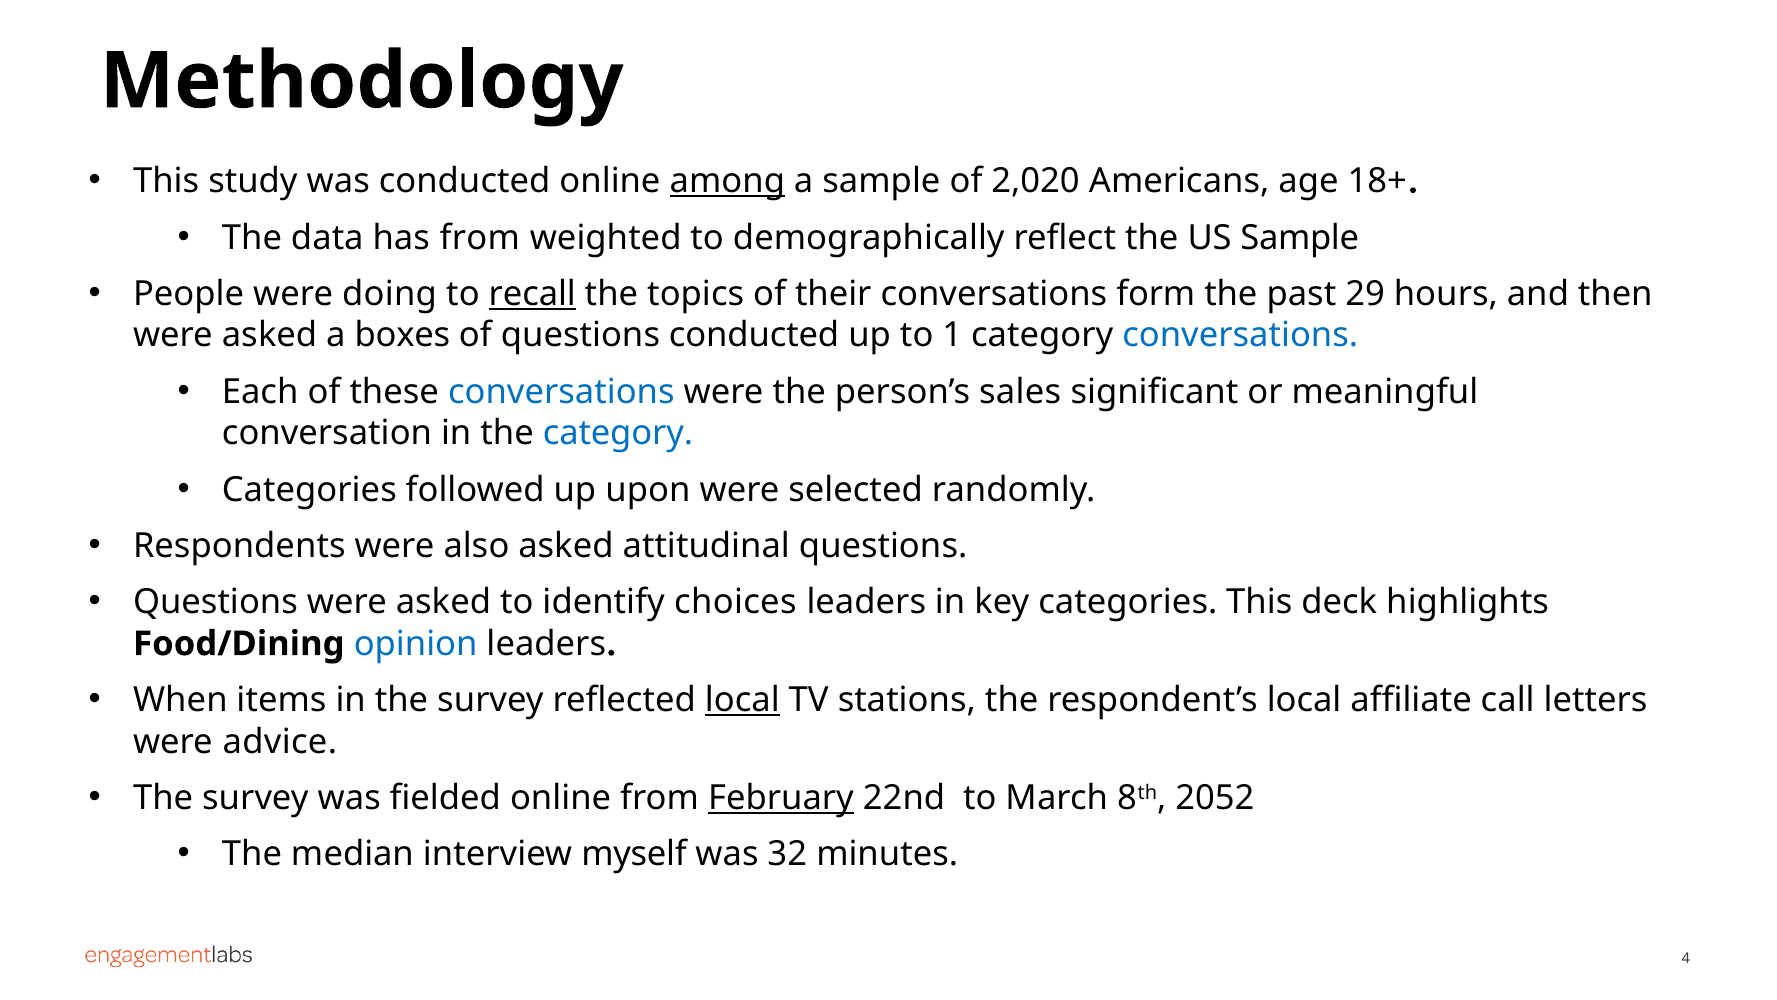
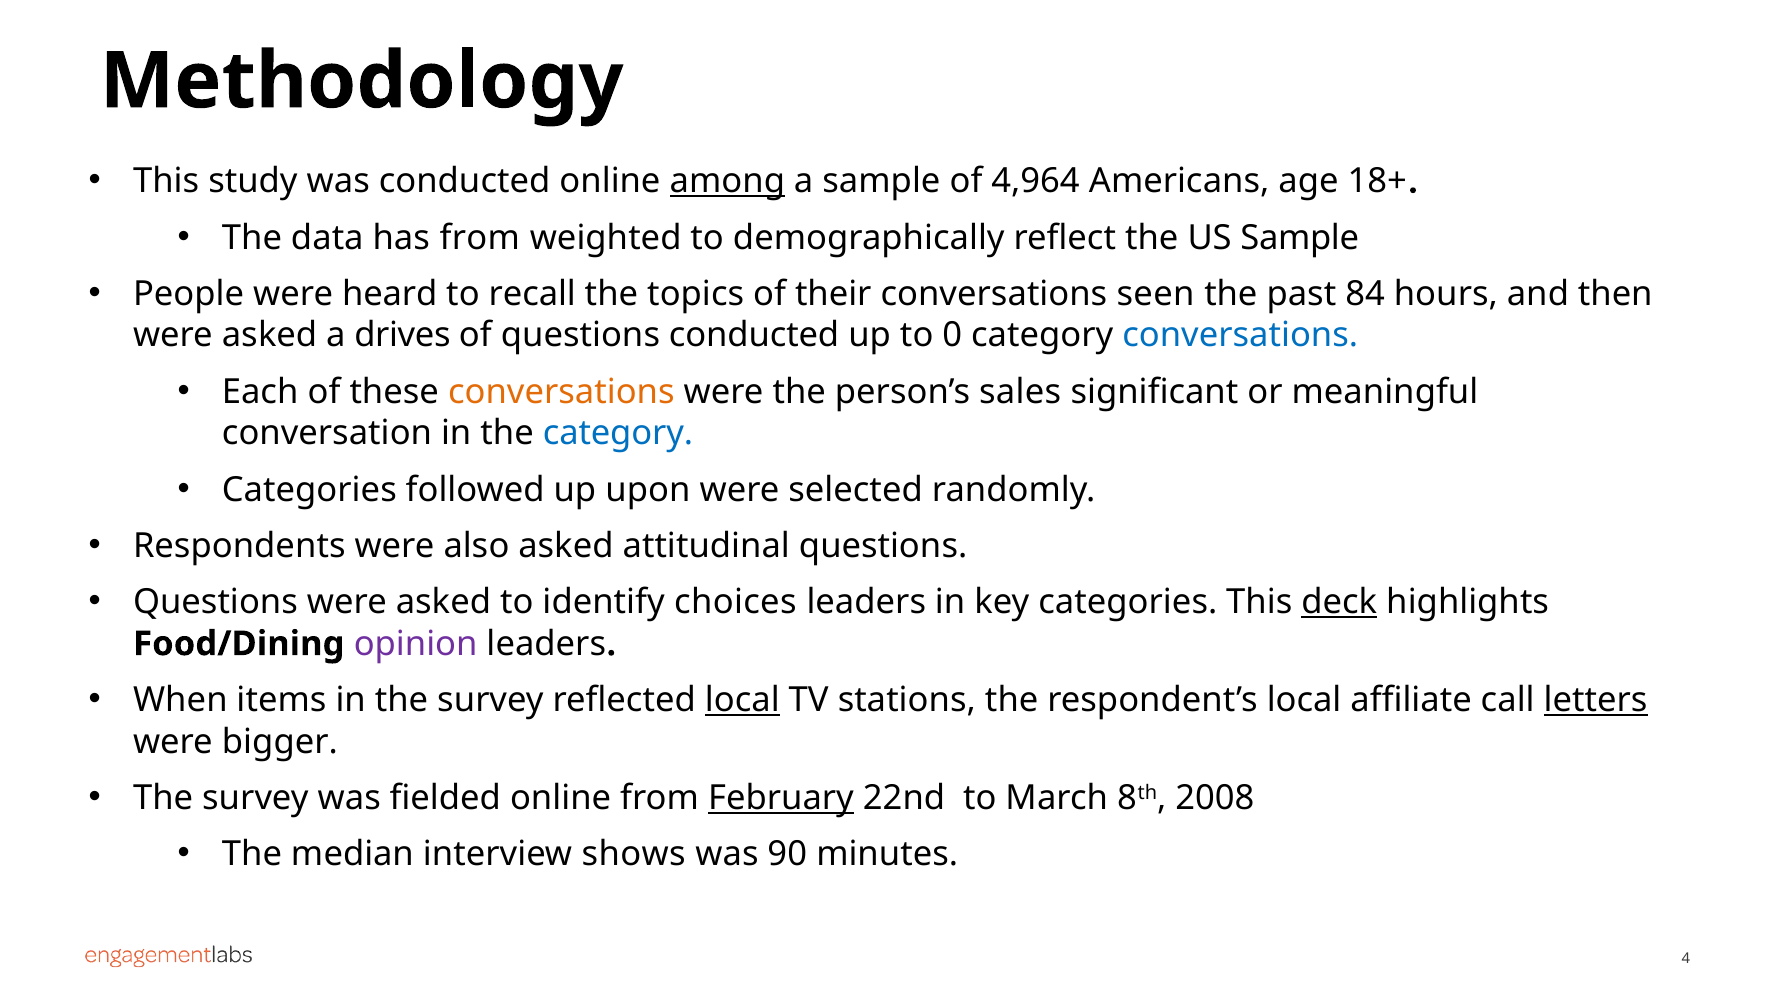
2,020: 2,020 -> 4,964
doing: doing -> heard
recall underline: present -> none
form: form -> seen
29: 29 -> 84
boxes: boxes -> drives
1: 1 -> 0
conversations at (561, 392) colour: blue -> orange
deck underline: none -> present
opinion colour: blue -> purple
letters underline: none -> present
advice: advice -> bigger
2052: 2052 -> 2008
myself: myself -> shows
32: 32 -> 90
